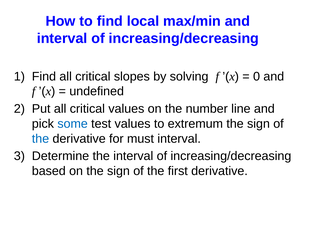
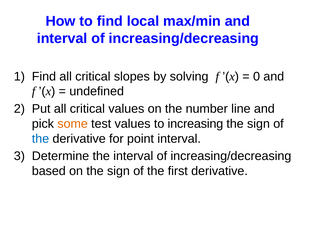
some colour: blue -> orange
extremum: extremum -> increasing
must: must -> point
